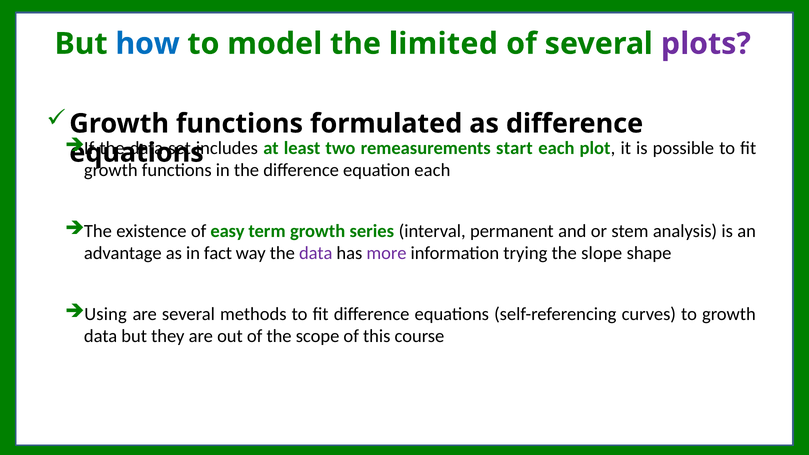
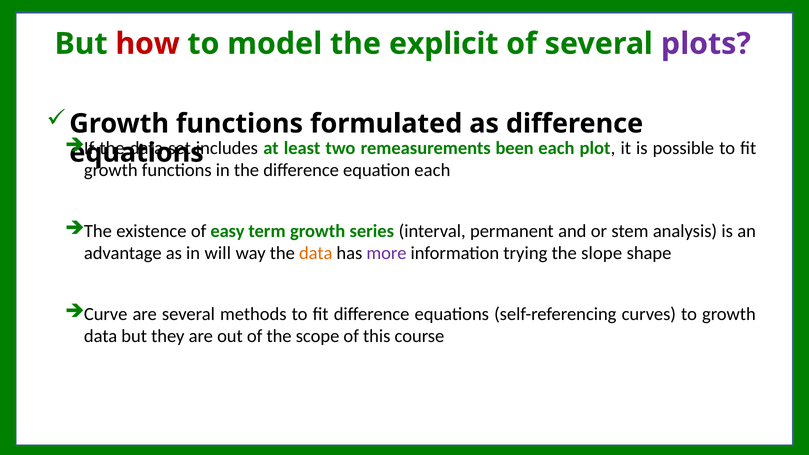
how colour: blue -> red
limited: limited -> explicit
start: start -> been
fact: fact -> will
data at (316, 253) colour: purple -> orange
Using: Using -> Curve
